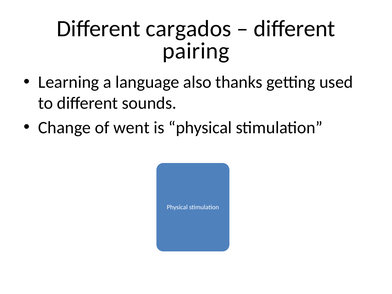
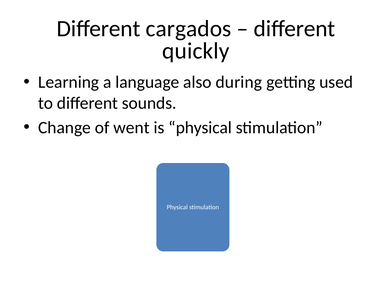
pairing: pairing -> quickly
thanks: thanks -> during
